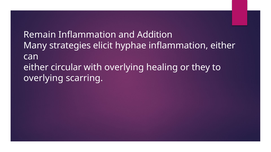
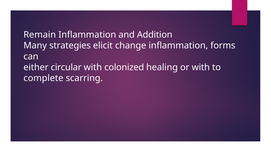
hyphae: hyphae -> change
inflammation either: either -> forms
with overlying: overlying -> colonized
or they: they -> with
overlying at (43, 78): overlying -> complete
